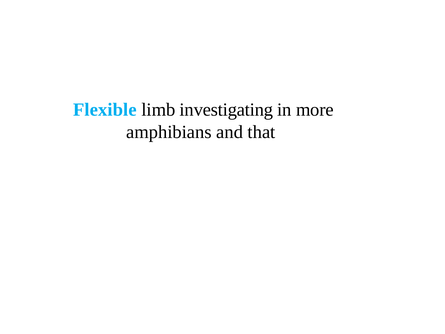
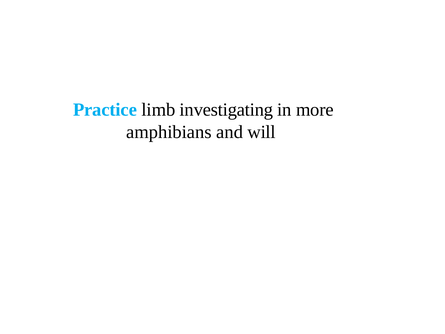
Flexible: Flexible -> Practice
that: that -> will
